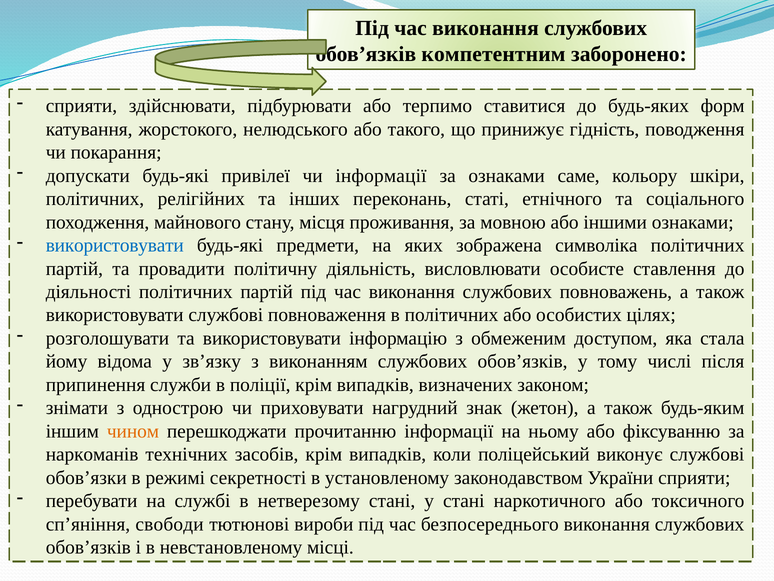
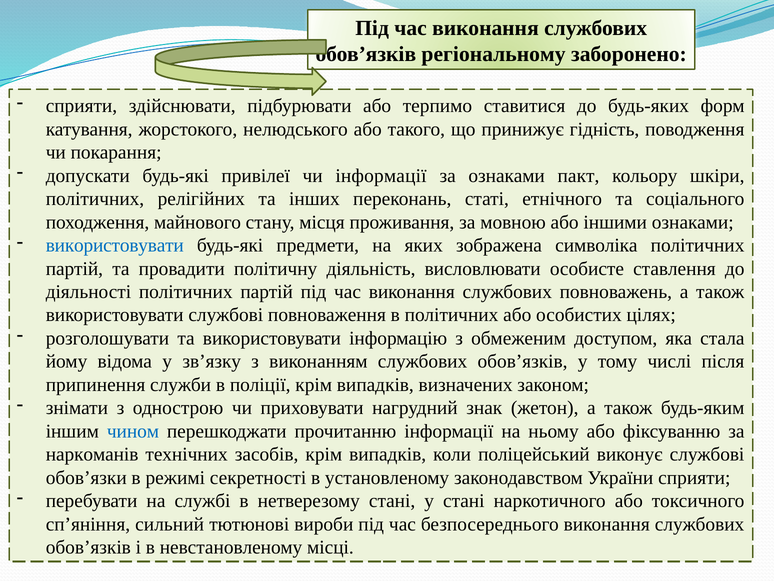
компетентним: компетентним -> регіональному
саме: саме -> пакт
чином colour: orange -> blue
свободи: свободи -> сильний
